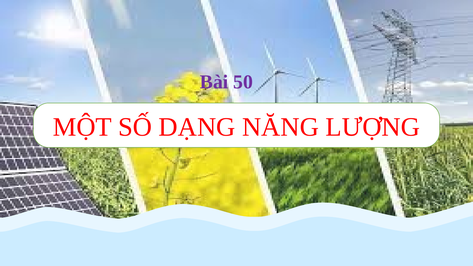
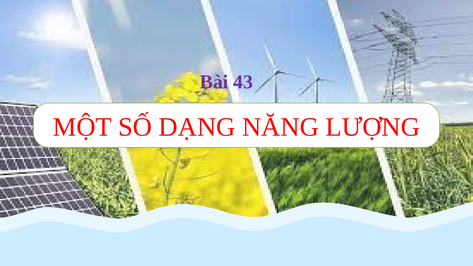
50: 50 -> 43
